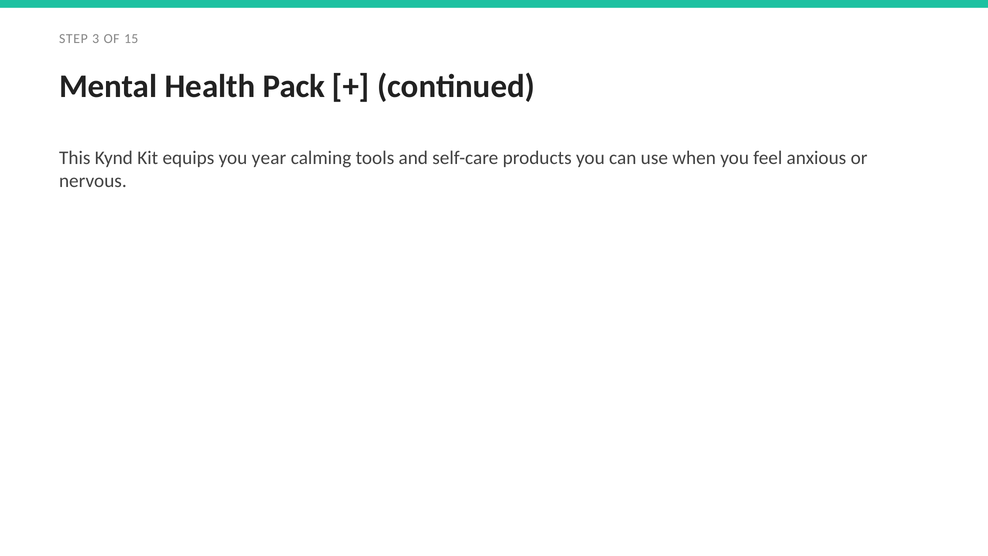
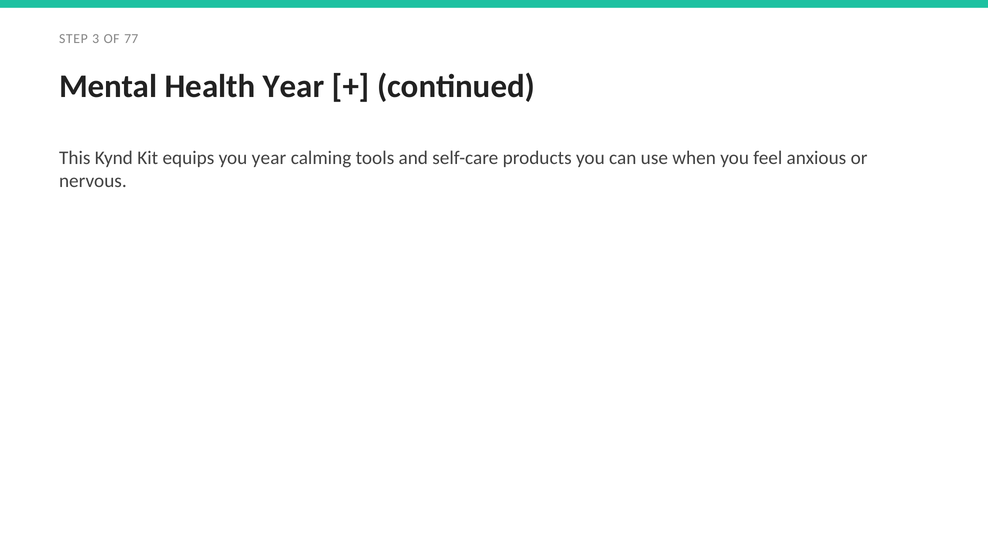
15: 15 -> 77
Health Pack: Pack -> Year
